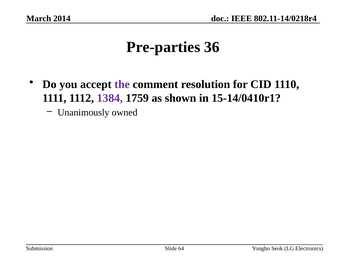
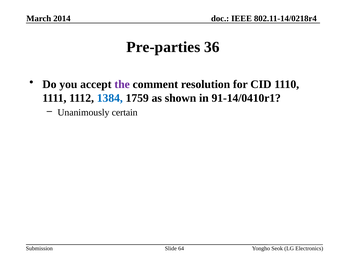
1384 colour: purple -> blue
15-14/0410r1: 15-14/0410r1 -> 91-14/0410r1
owned: owned -> certain
